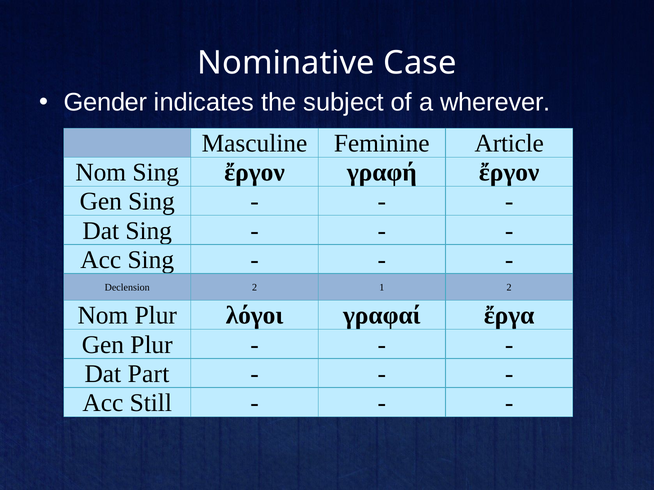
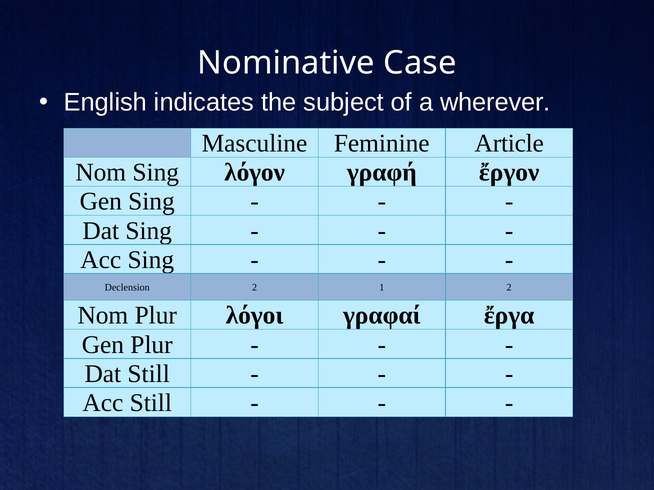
Gender: Gender -> English
Sing ἔργον: ἔργον -> λόγον
Dat Part: Part -> Still
